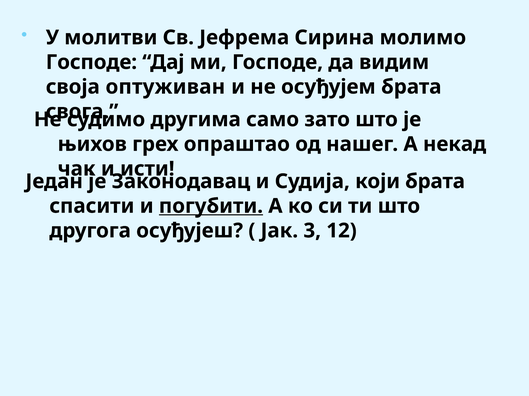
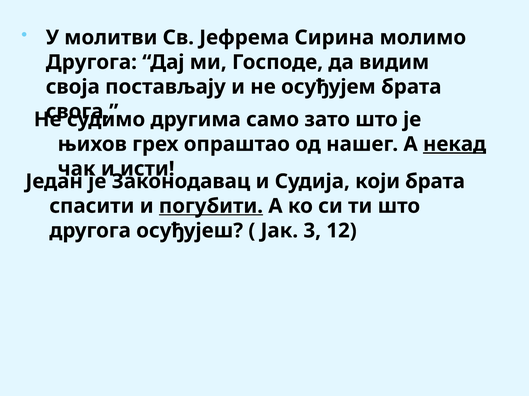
Господе at (91, 62): Господе -> Другога
оптуживан: оптуживан -> постављају
некад underline: none -> present
